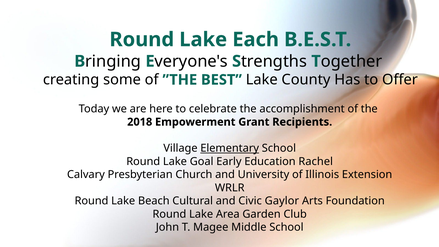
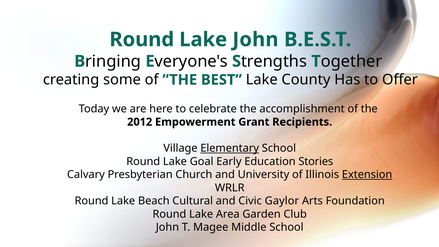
Lake Each: Each -> John
2018: 2018 -> 2012
Rachel: Rachel -> Stories
Extension underline: none -> present
